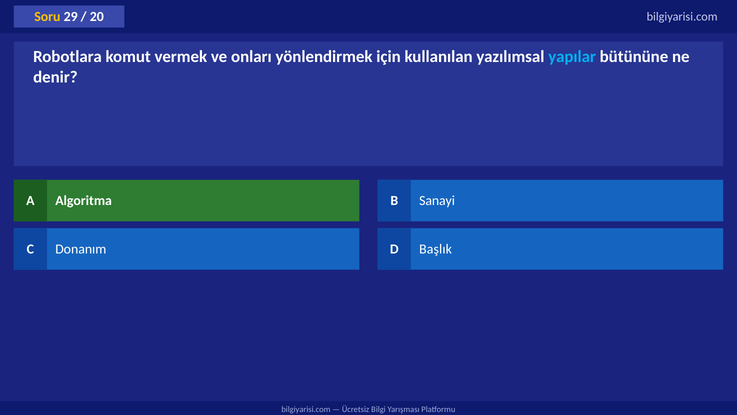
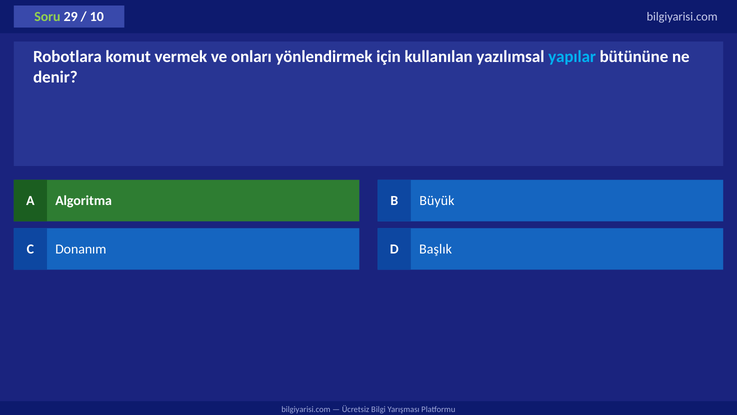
Soru colour: yellow -> light green
20: 20 -> 10
Sanayi: Sanayi -> Büyük
